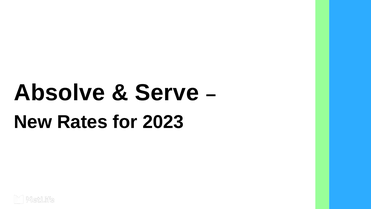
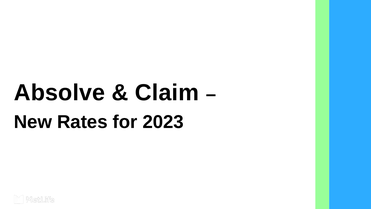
Serve: Serve -> Claim
